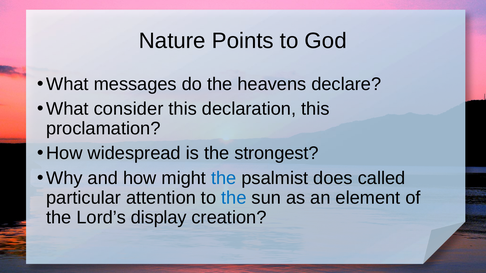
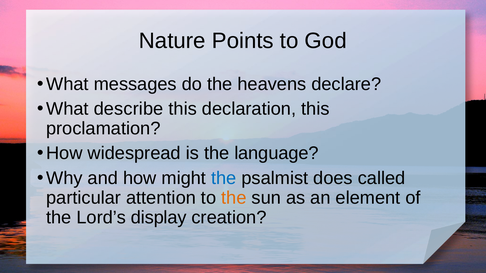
consider: consider -> describe
strongest: strongest -> language
the at (234, 198) colour: blue -> orange
